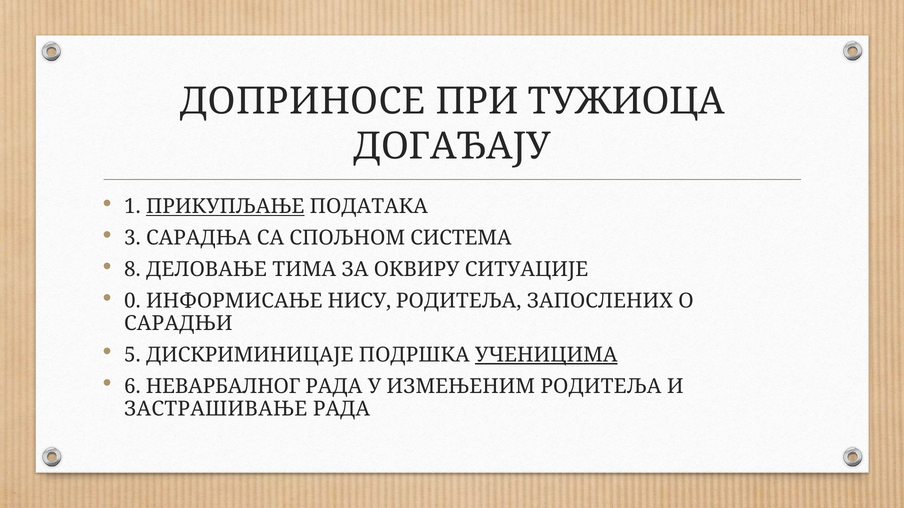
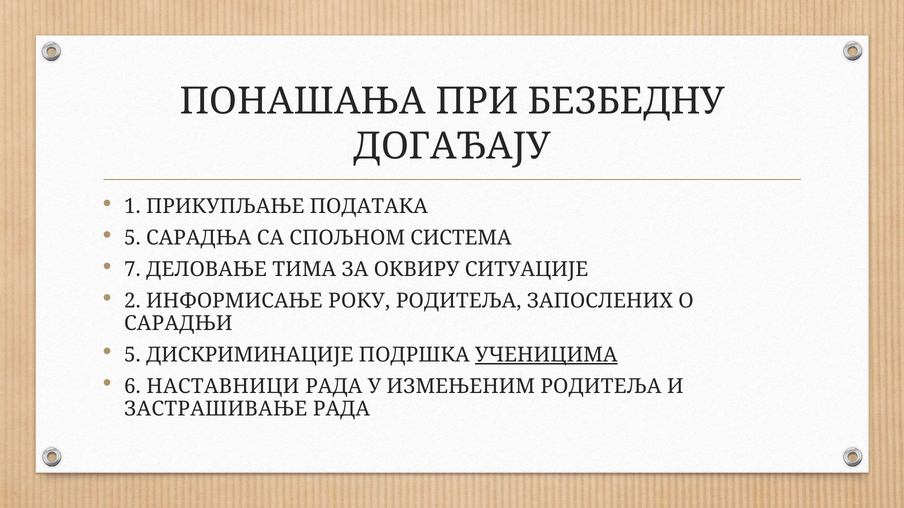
ДОПРИНОСЕ: ДОПРИНОСЕ -> ПОНАШАЊА
ТУЖИОЦА: ТУЖИОЦА -> БЕЗБЕДНУ
ПРИКУПЉАЊЕ underline: present -> none
3 at (132, 238): 3 -> 5
8: 8 -> 7
0: 0 -> 2
НИСУ: НИСУ -> РОКУ
ДИСКРИМИНИЦАЈЕ: ДИСКРИМИНИЦАЈЕ -> ДИСКРИМИНАЦИЈЕ
НЕВАРБАЛНОГ: НЕВАРБАЛНОГ -> НАСТАВНИЦИ
